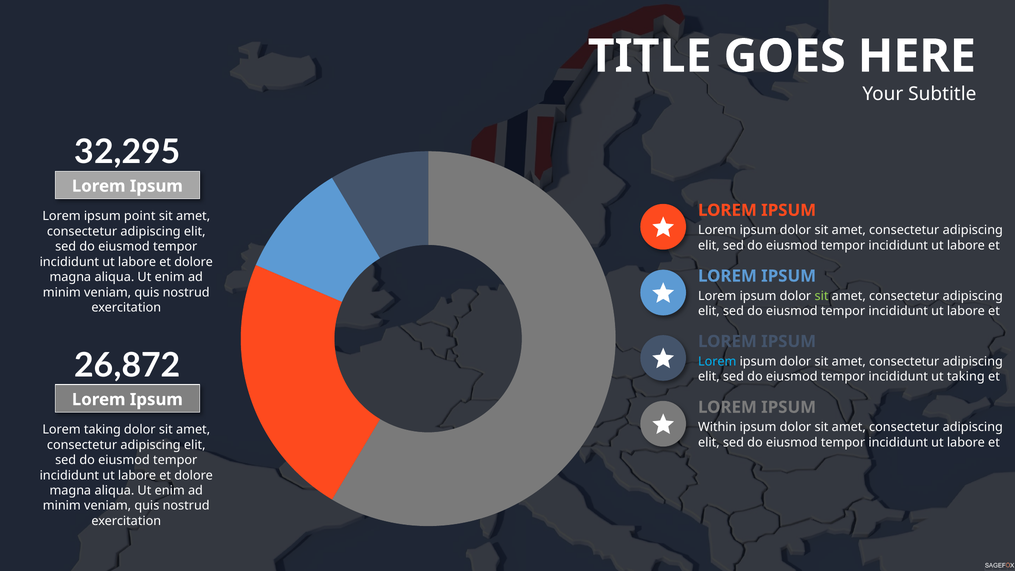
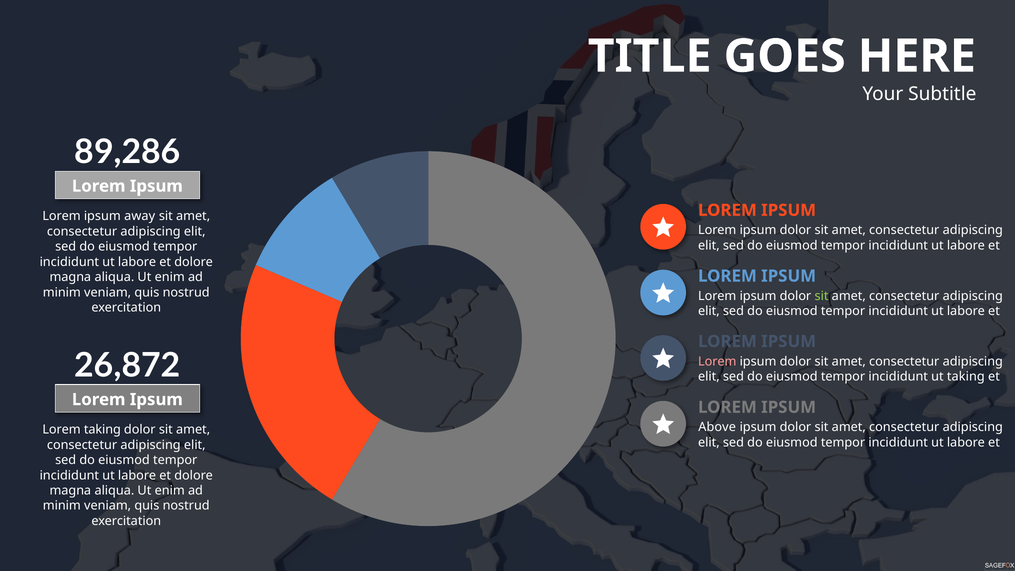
32,295: 32,295 -> 89,286
point: point -> away
Lorem at (717, 361) colour: light blue -> pink
Within: Within -> Above
